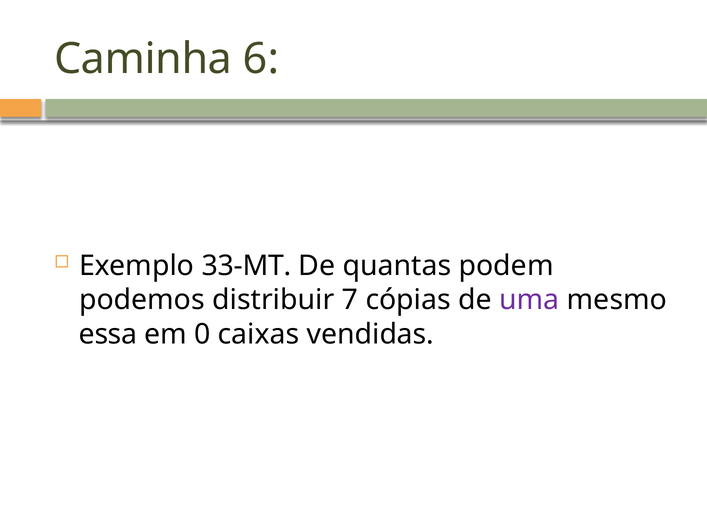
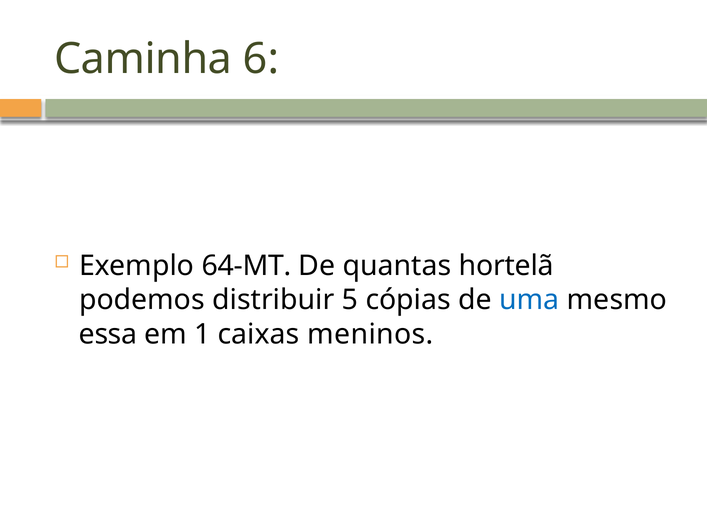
33-MT: 33-MT -> 64-MT
podem: podem -> hortelã
7: 7 -> 5
uma colour: purple -> blue
0: 0 -> 1
vendidas: vendidas -> meninos
